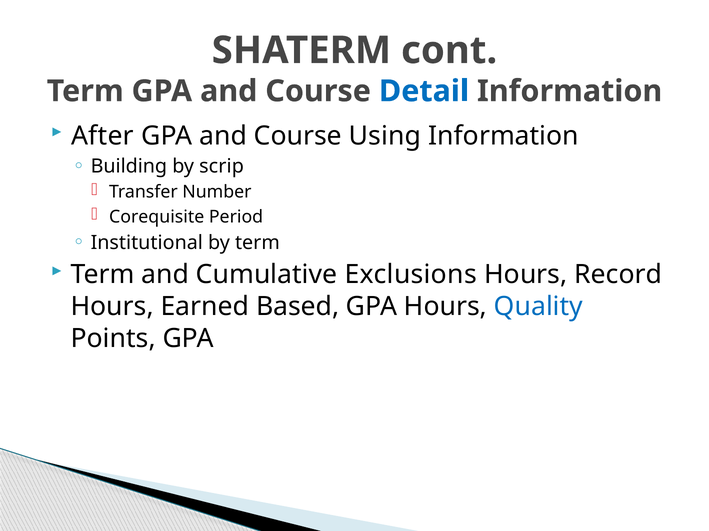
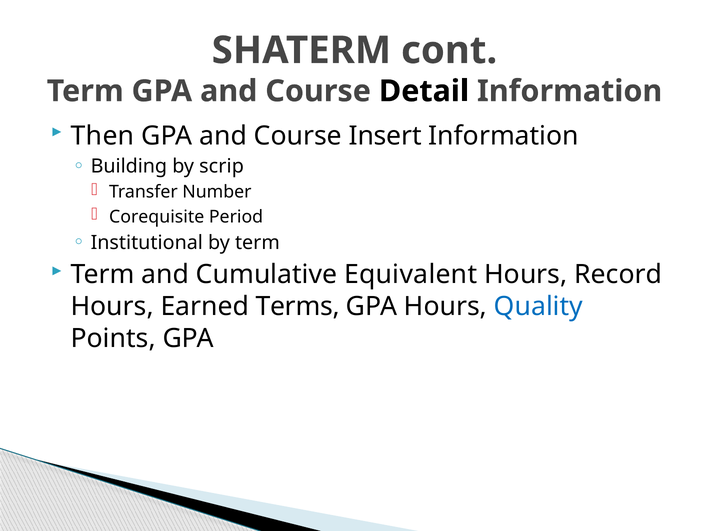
Detail colour: blue -> black
After: After -> Then
Using: Using -> Insert
Exclusions: Exclusions -> Equivalent
Based: Based -> Terms
